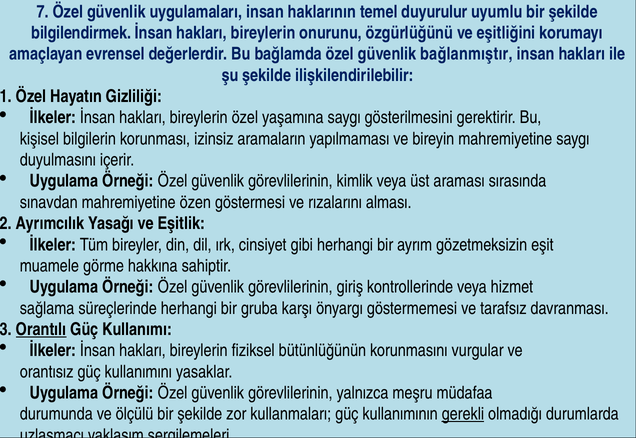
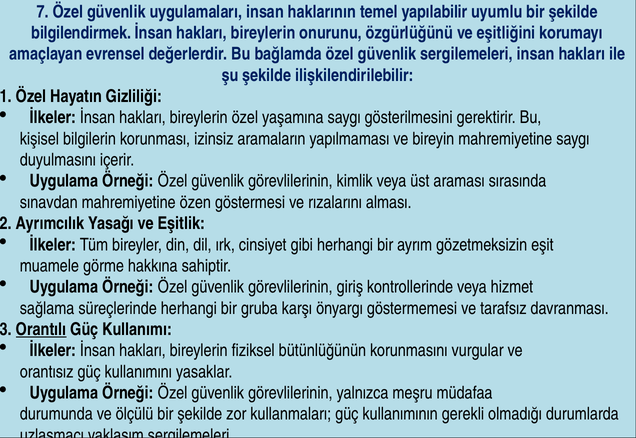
duyurulur: duyurulur -> yapılabilir
bağlanmıştır at (467, 54): bağlanmıştır -> sergilemeleri
gerekli underline: present -> none
